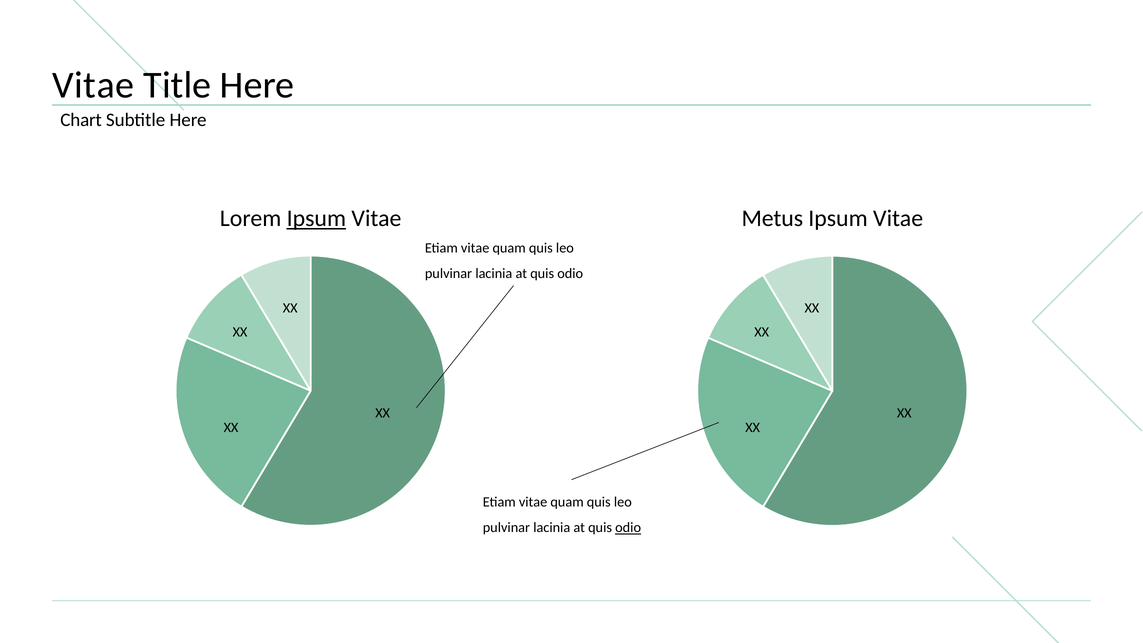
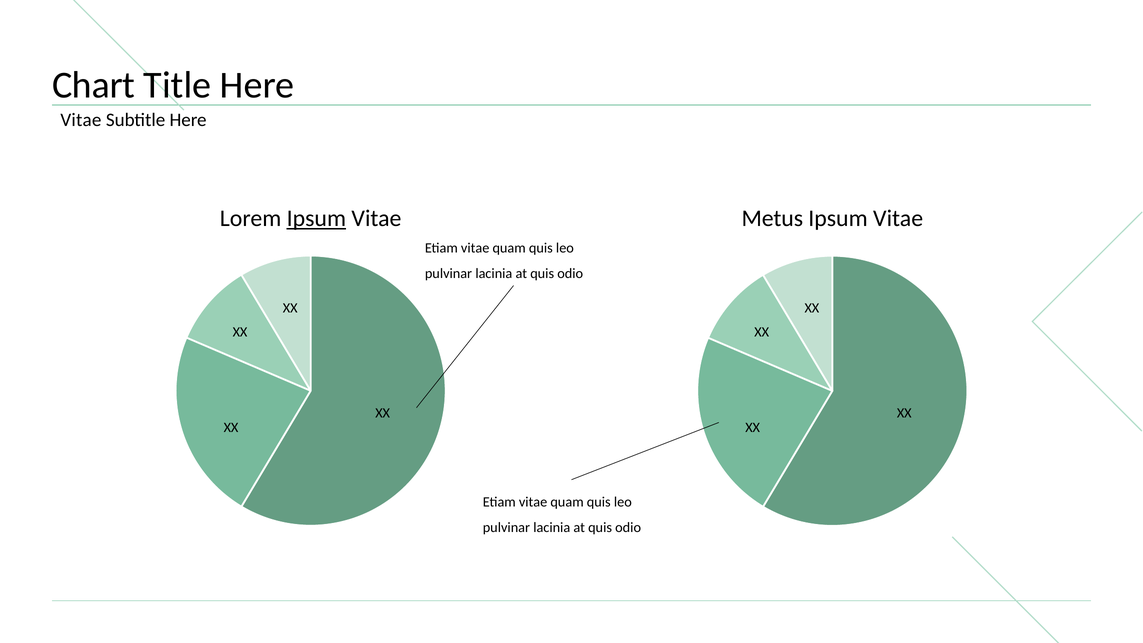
Vitae at (93, 85): Vitae -> Chart
Chart at (81, 120): Chart -> Vitae
odio at (628, 528) underline: present -> none
